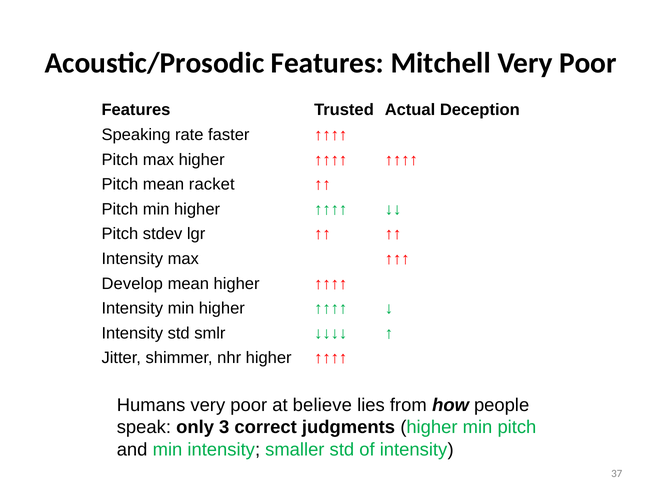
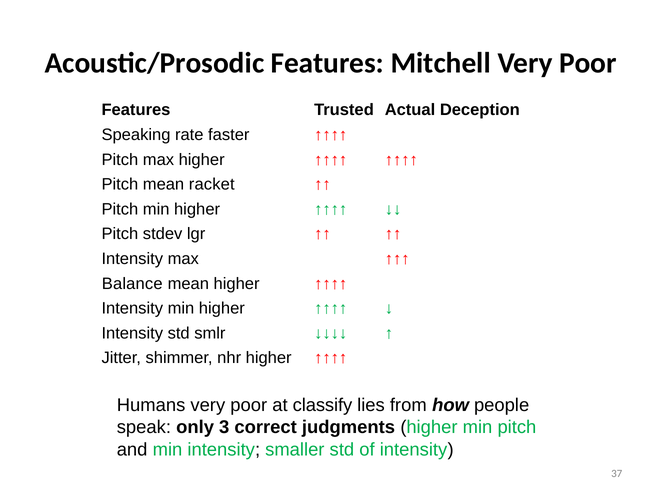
Develop: Develop -> Balance
believe: believe -> classify
